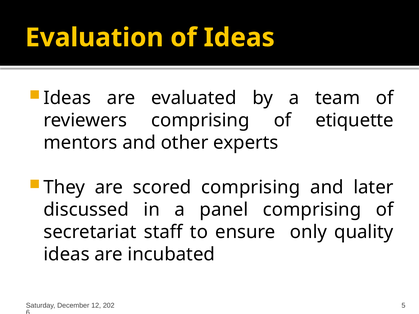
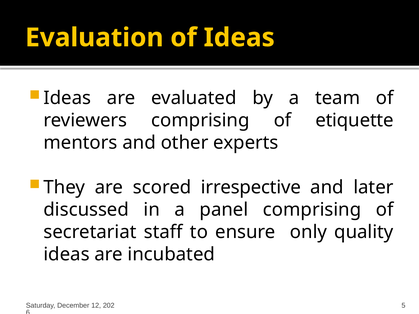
scored comprising: comprising -> irrespective
